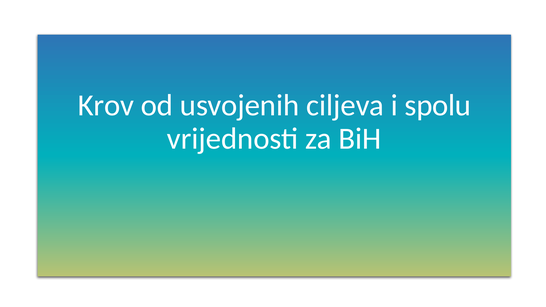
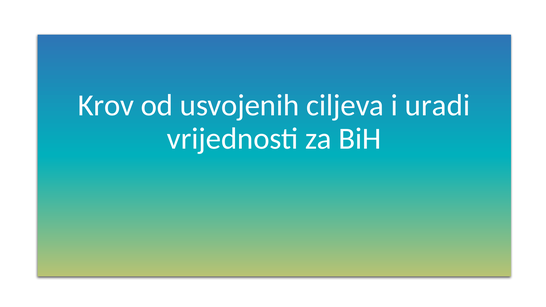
spolu: spolu -> uradi
